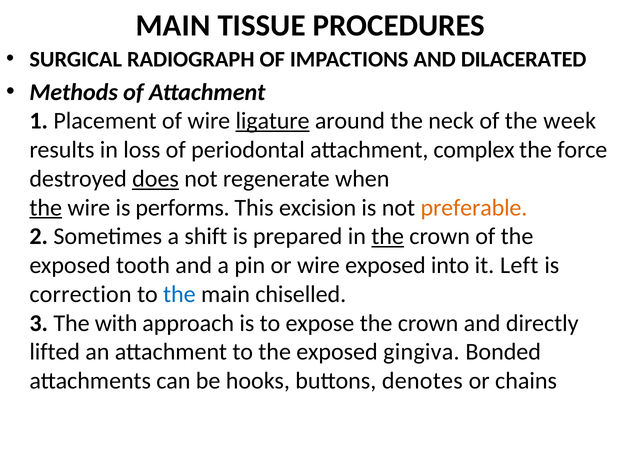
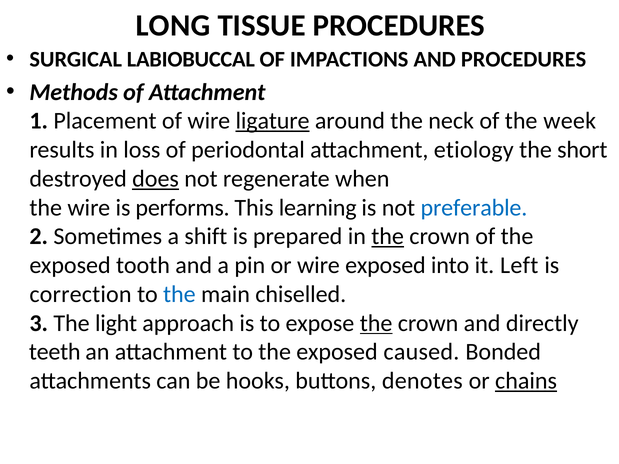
MAIN at (173, 25): MAIN -> LONG
RADIOGRAPH: RADIOGRAPH -> LABIOBUCCAL
AND DILACERATED: DILACERATED -> PROCEDURES
complex: complex -> etiology
force: force -> short
the at (46, 208) underline: present -> none
excision: excision -> learning
preferable colour: orange -> blue
with: with -> light
the at (376, 323) underline: none -> present
lifted: lifted -> teeth
gingiva: gingiva -> caused
chains underline: none -> present
